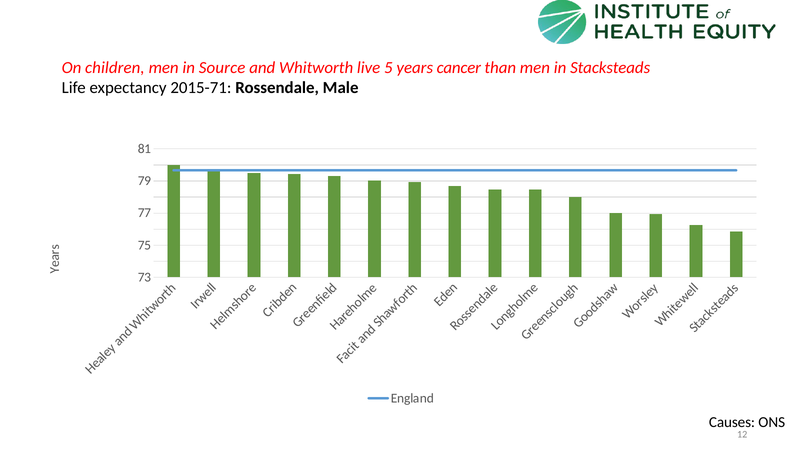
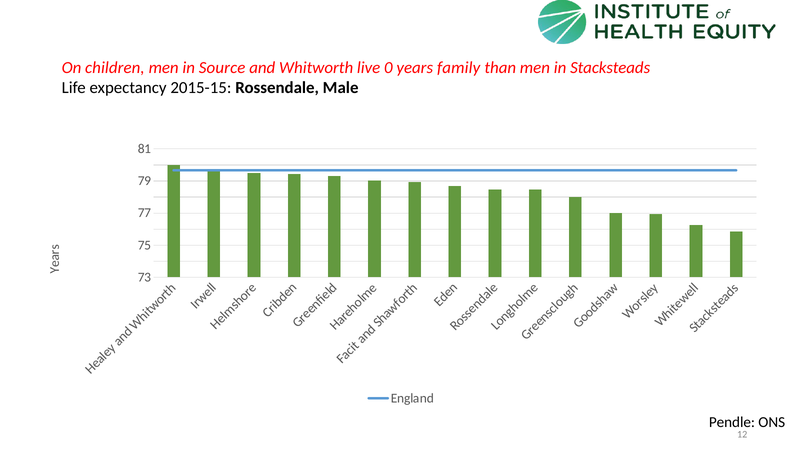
5: 5 -> 0
cancer: cancer -> family
2015-71: 2015-71 -> 2015-15
Causes: Causes -> Pendle
